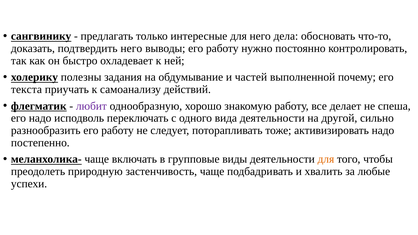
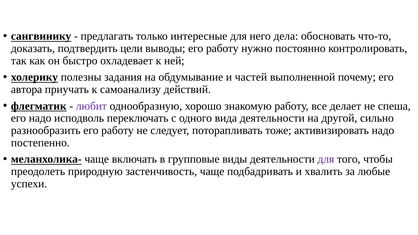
подтвердить него: него -> цели
текста: текста -> автора
для at (326, 159) colour: orange -> purple
